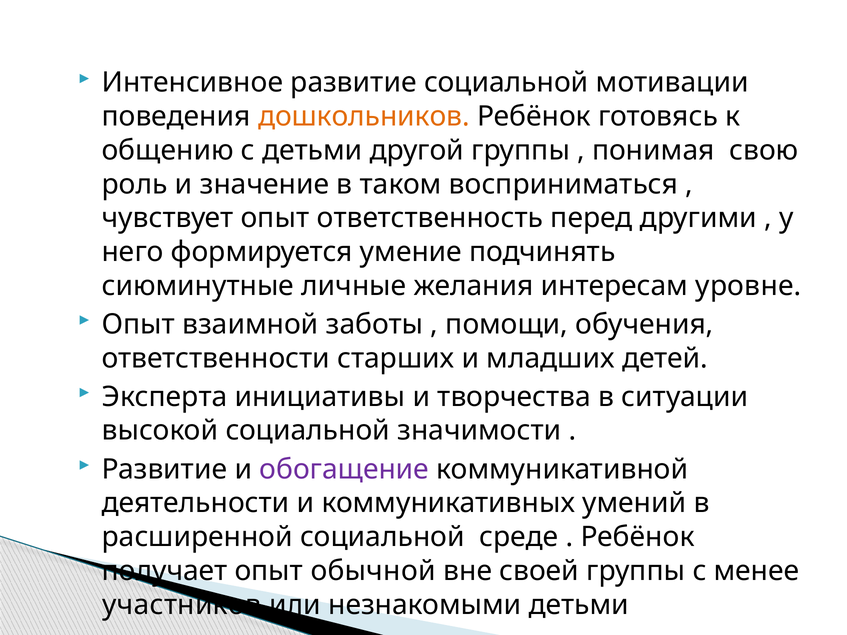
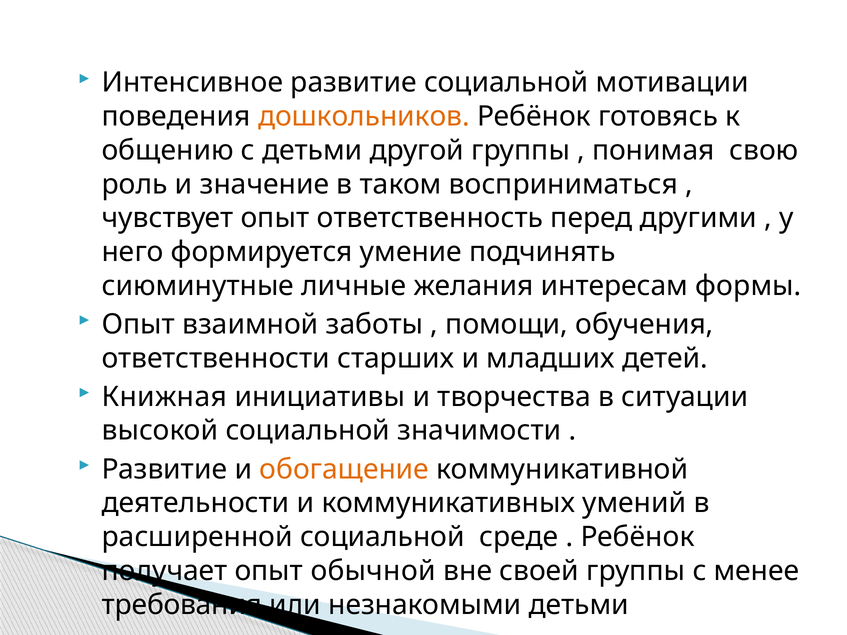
уровне: уровне -> формы
Эксперта: Эксперта -> Книжная
обогащение colour: purple -> orange
участников: участников -> требования
